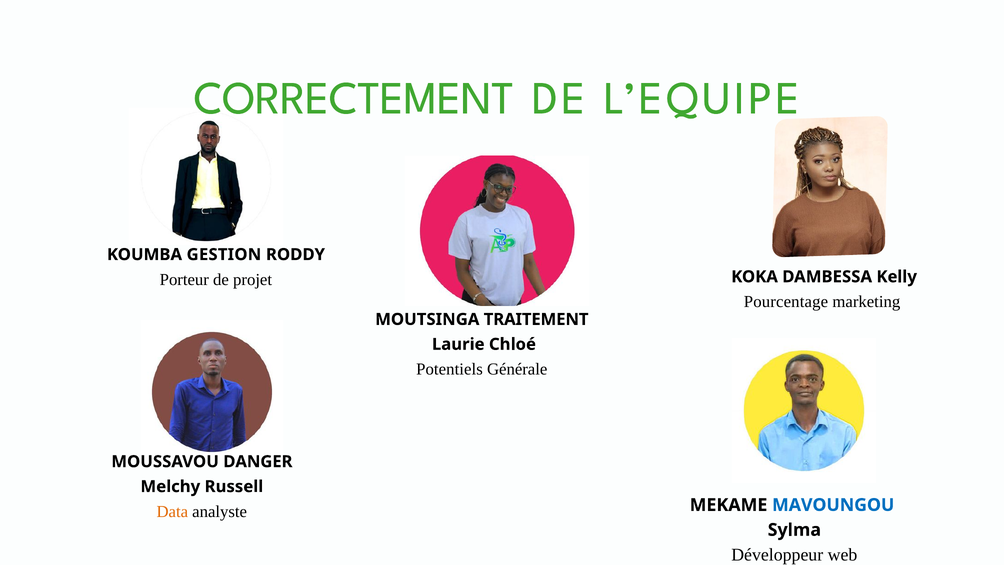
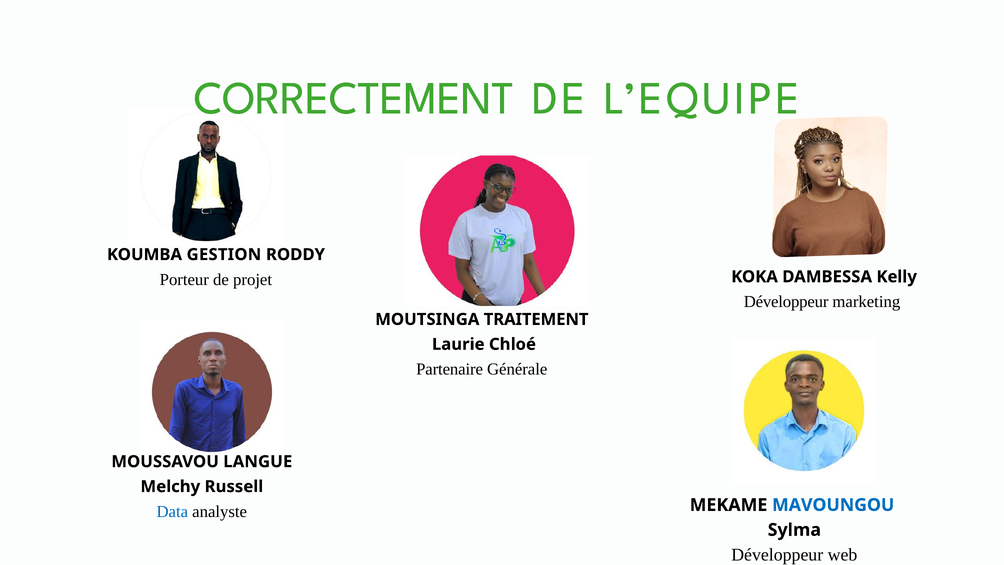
Pourcentage at (786, 302): Pourcentage -> Développeur
Potentiels: Potentiels -> Partenaire
DANGER: DANGER -> LANGUE
Data colour: orange -> blue
